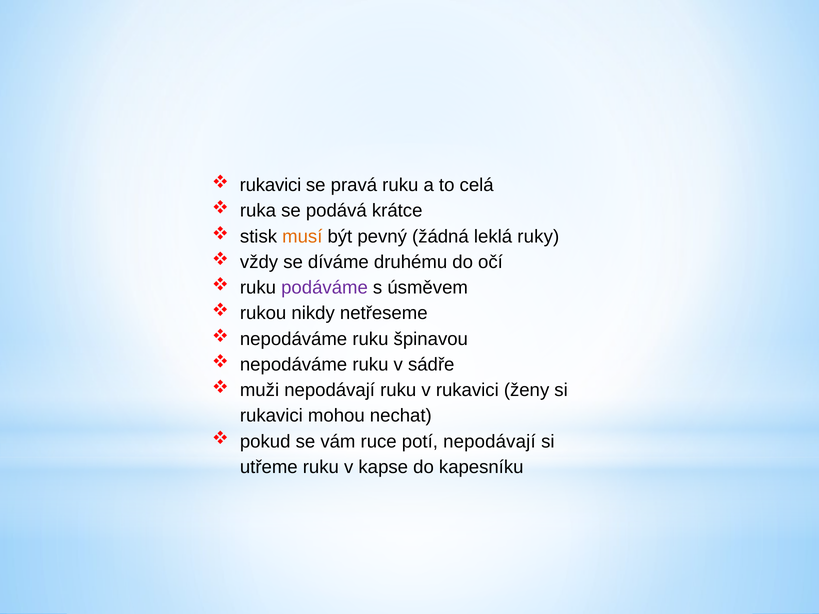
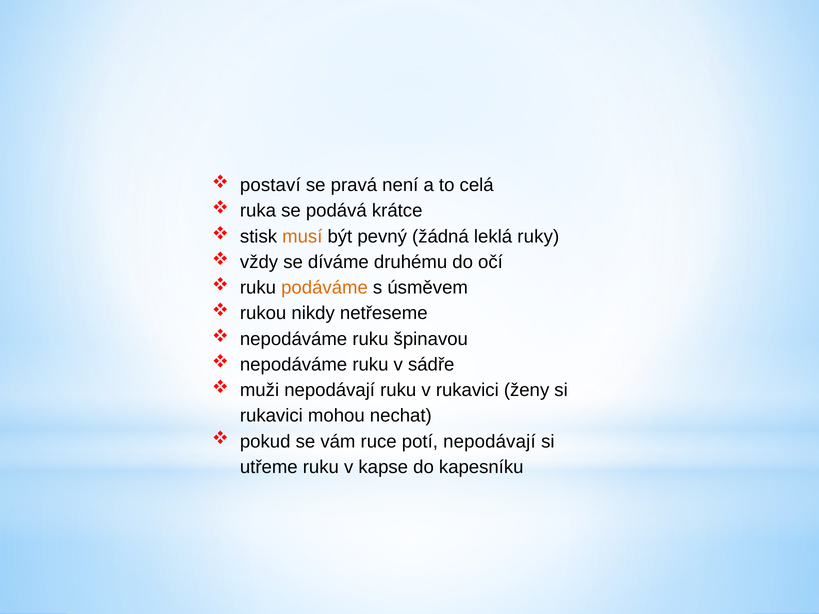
rukavici at (270, 185): rukavici -> postaví
pravá ruku: ruku -> není
podáváme colour: purple -> orange
